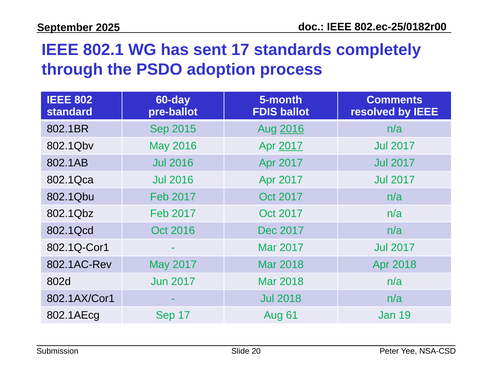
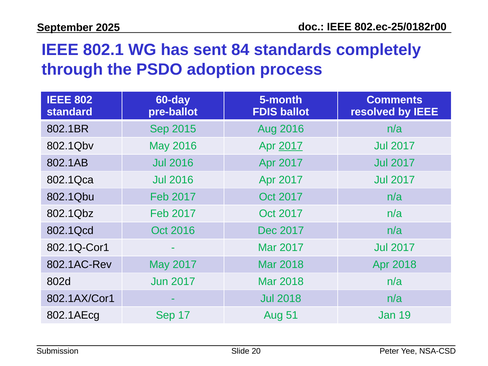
sent 17: 17 -> 84
2016 at (292, 129) underline: present -> none
61: 61 -> 51
